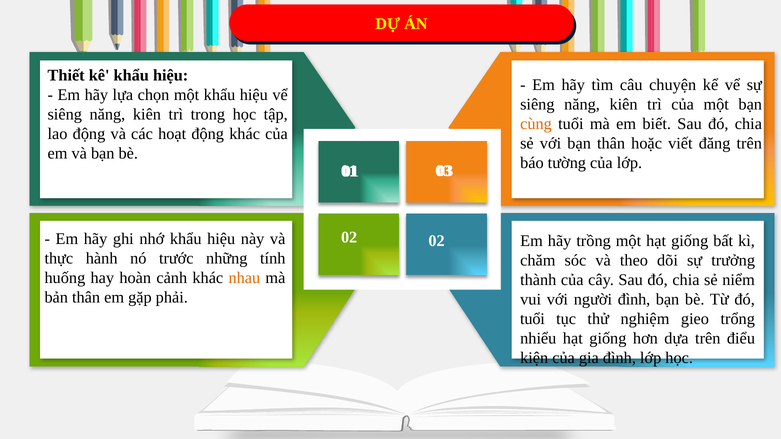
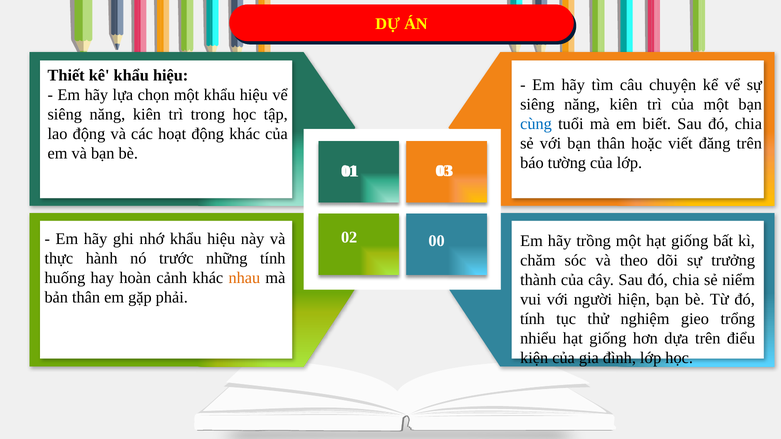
cùng colour: orange -> blue
02 02: 02 -> 00
người đình: đình -> hiện
tuổi at (532, 319): tuổi -> tính
